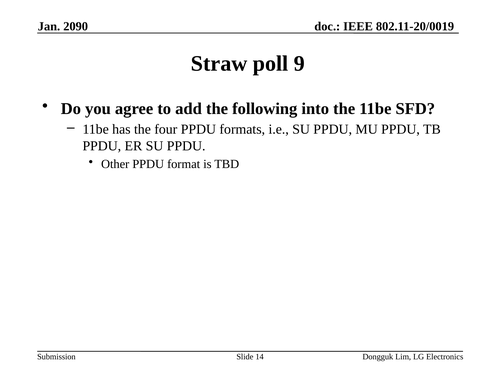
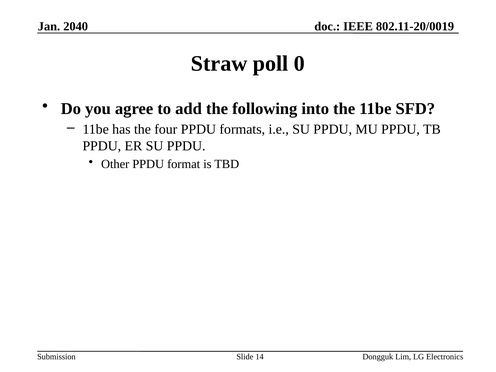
2090: 2090 -> 2040
9: 9 -> 0
